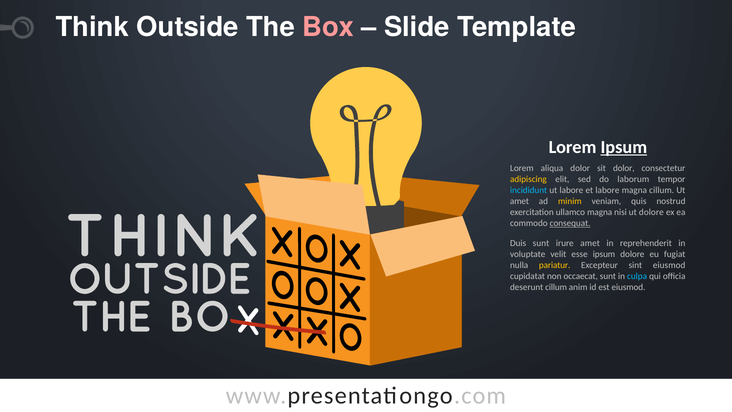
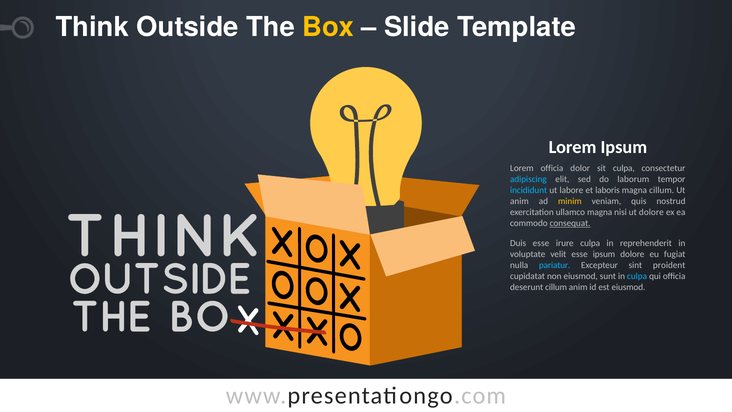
Box colour: pink -> yellow
Ipsum at (624, 147) underline: present -> none
Lorem aliqua: aliqua -> officia
sit dolor: dolor -> culpa
adipiscing colour: yellow -> light blue
et labore: labore -> laboris
amet at (519, 201): amet -> anim
Duis sunt: sunt -> esse
irure amet: amet -> culpa
pariatur colour: yellow -> light blue
sint eiusmod: eiusmod -> proident
non occaecat: occaecat -> eiusmod
